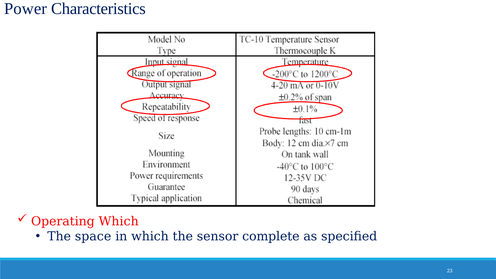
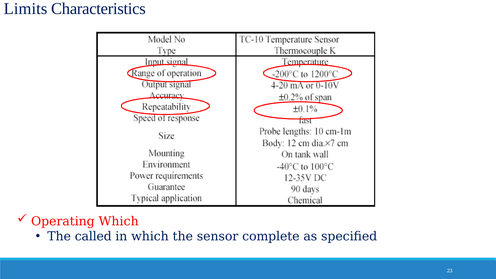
Power: Power -> Limits
space: space -> called
